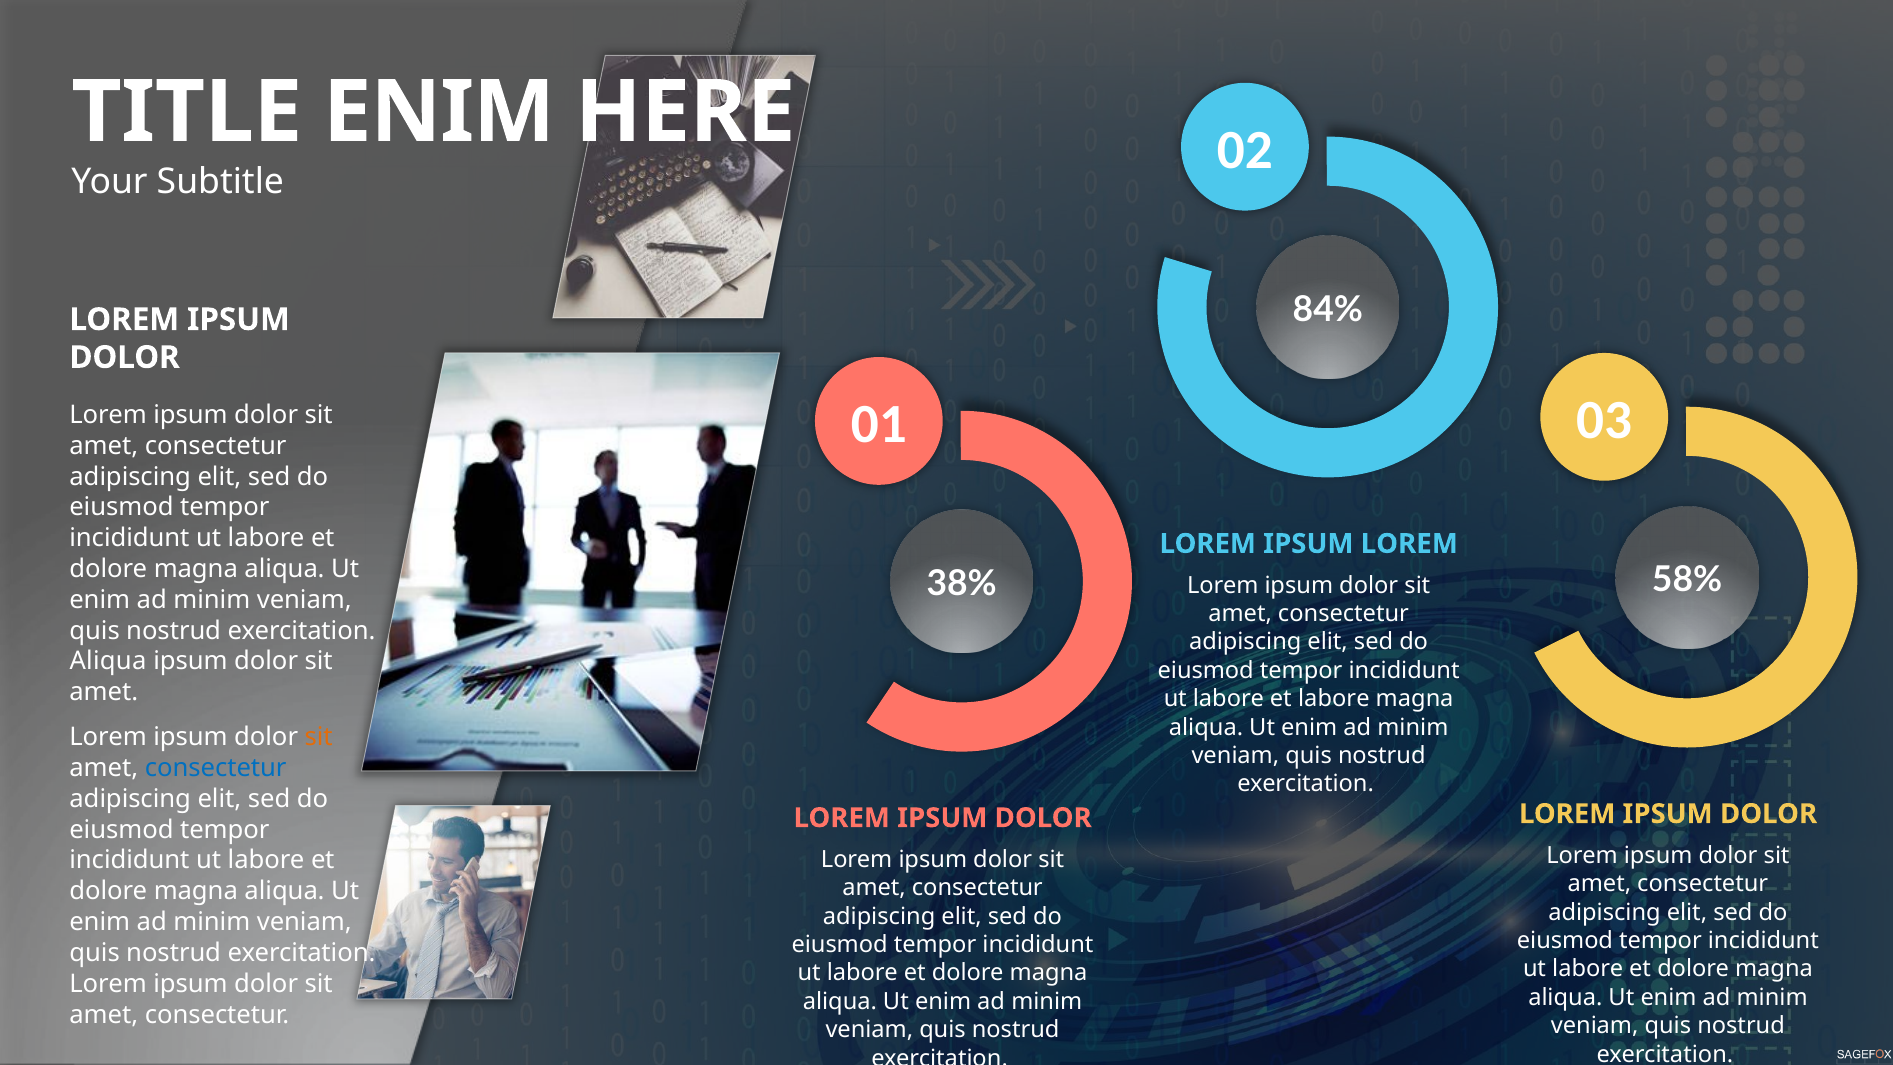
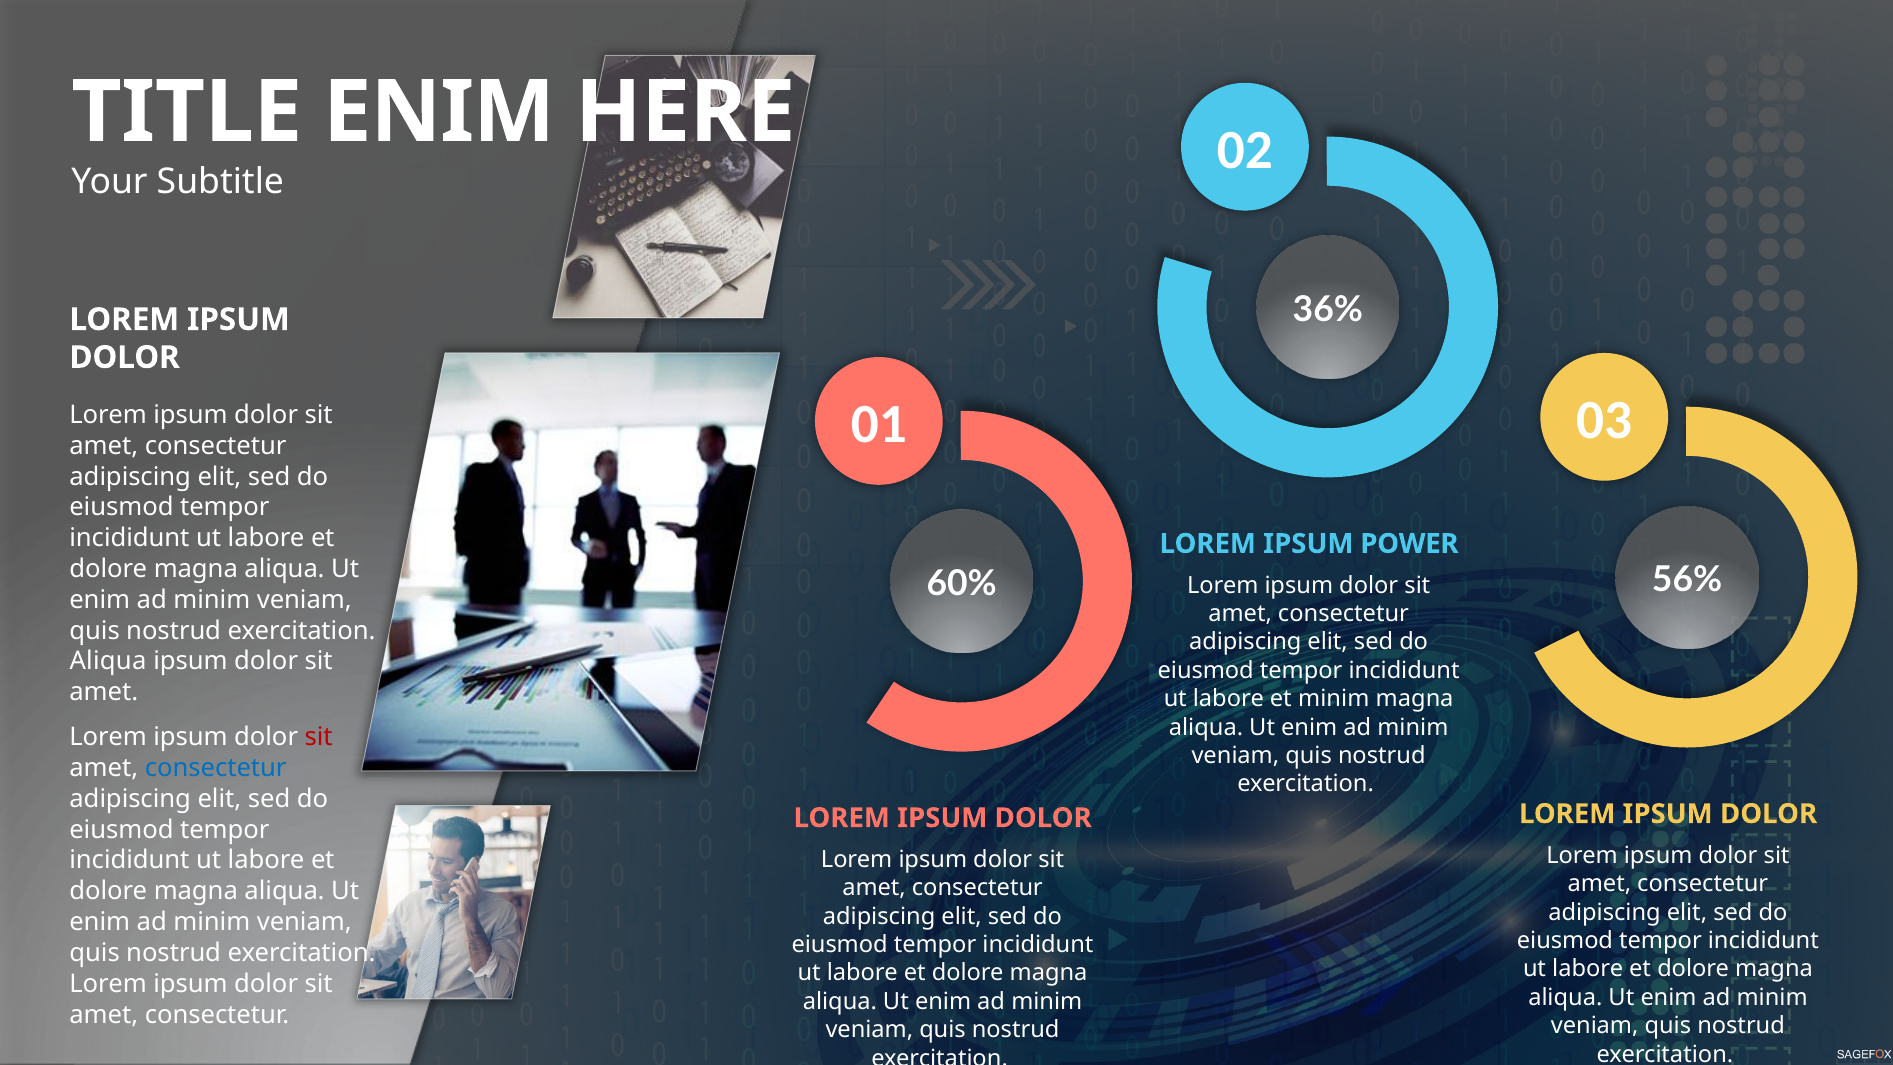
84%: 84% -> 36%
IPSUM LOREM: LOREM -> POWER
58%: 58% -> 56%
38%: 38% -> 60%
et labore: labore -> minim
sit at (319, 737) colour: orange -> red
